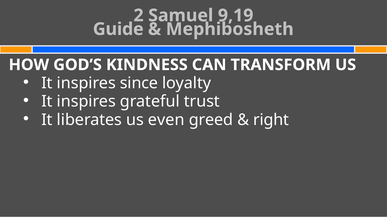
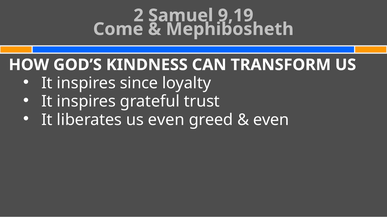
Guide: Guide -> Come
right at (271, 120): right -> even
